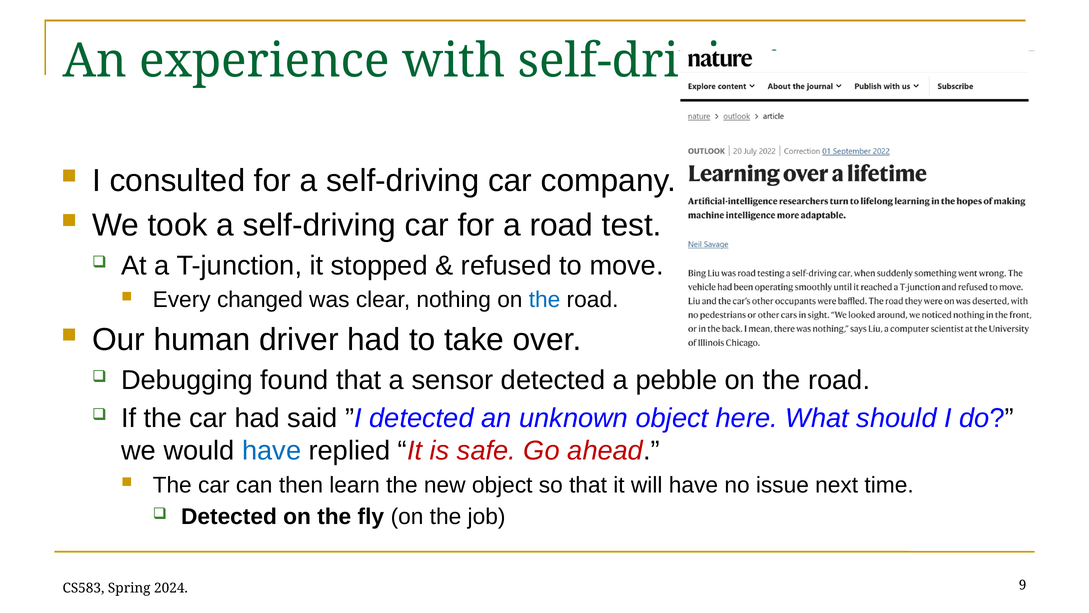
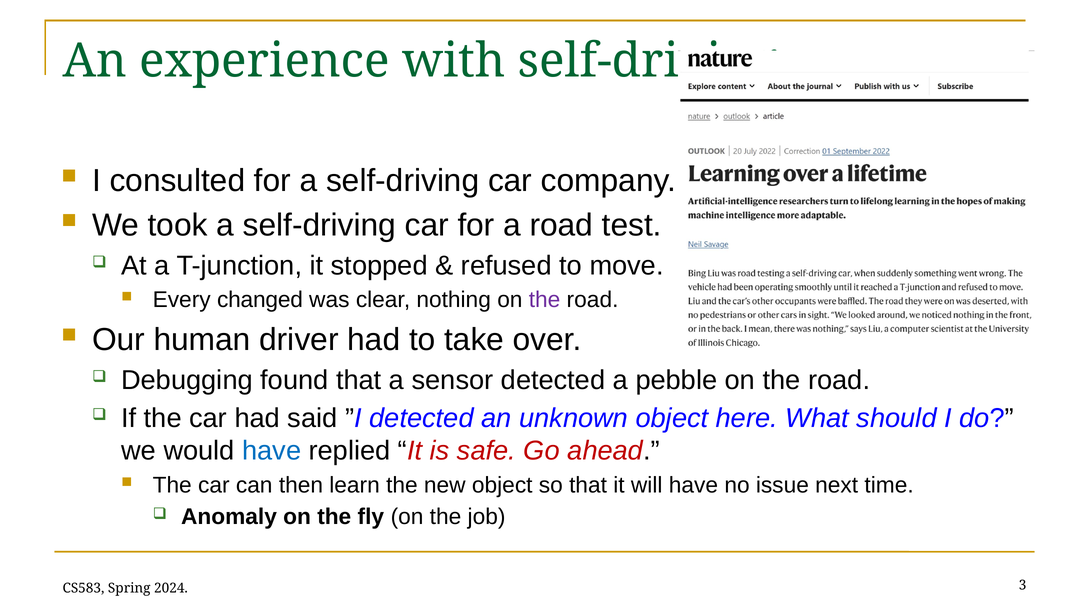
the at (545, 300) colour: blue -> purple
Detected at (229, 517): Detected -> Anomaly
9: 9 -> 3
